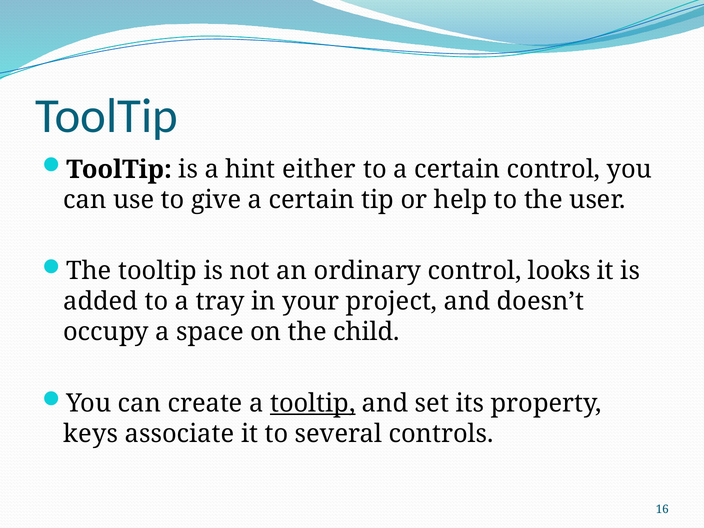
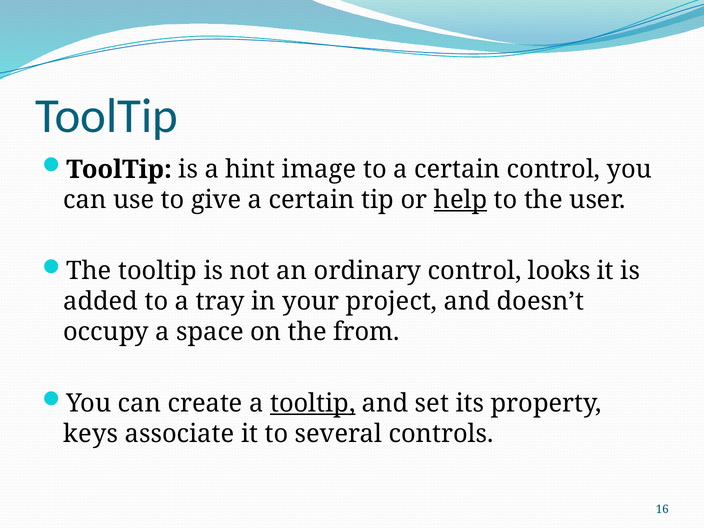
either: either -> image
help underline: none -> present
child: child -> from
